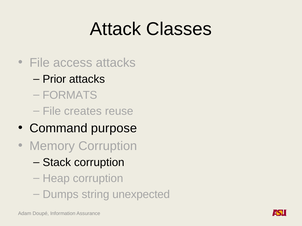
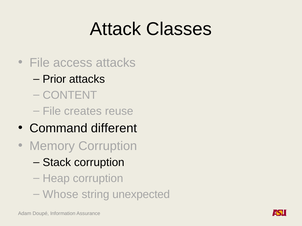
FORMATS: FORMATS -> CONTENT
purpose: purpose -> different
Dumps: Dumps -> Whose
